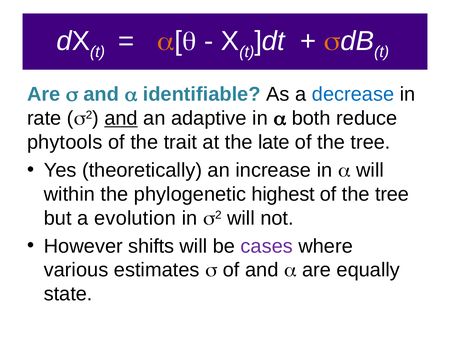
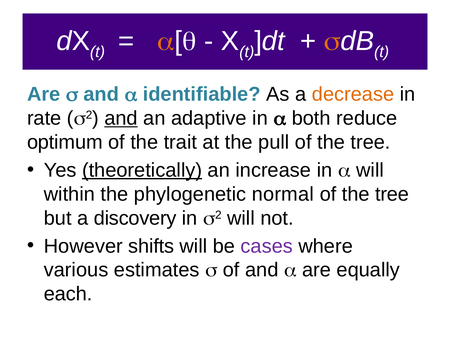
decrease colour: blue -> orange
phytools: phytools -> optimum
late: late -> pull
theoretically underline: none -> present
highest: highest -> normal
evolution: evolution -> discovery
state: state -> each
